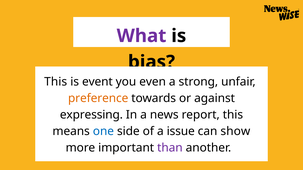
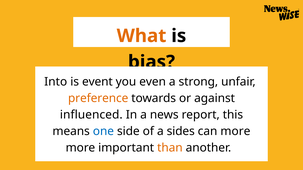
What colour: purple -> orange
This at (56, 82): This -> Into
expressing: expressing -> influenced
issue: issue -> sides
can show: show -> more
than colour: purple -> orange
